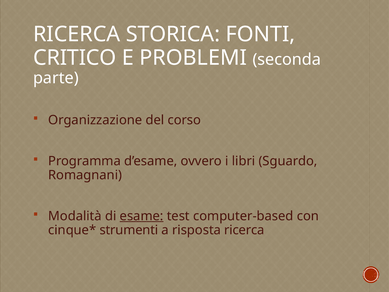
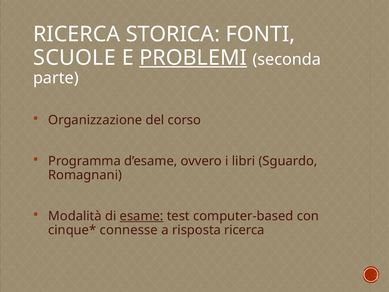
CRITICO: CRITICO -> SCUOLE
PROBLEMI underline: none -> present
strumenti: strumenti -> connesse
